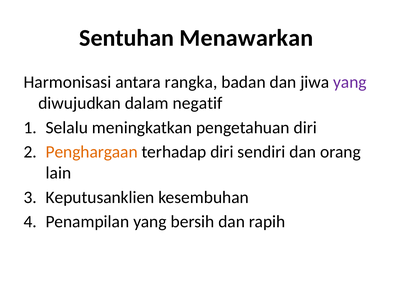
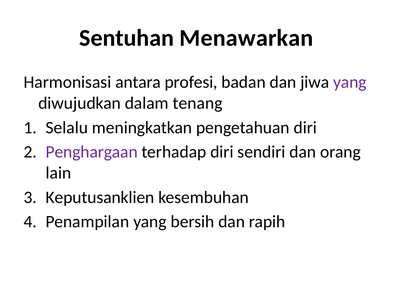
rangka: rangka -> profesi
negatif: negatif -> tenang
Penghargaan colour: orange -> purple
